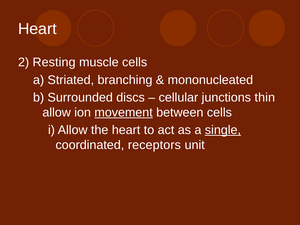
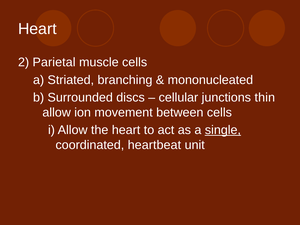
Resting: Resting -> Parietal
movement underline: present -> none
receptors: receptors -> heartbeat
